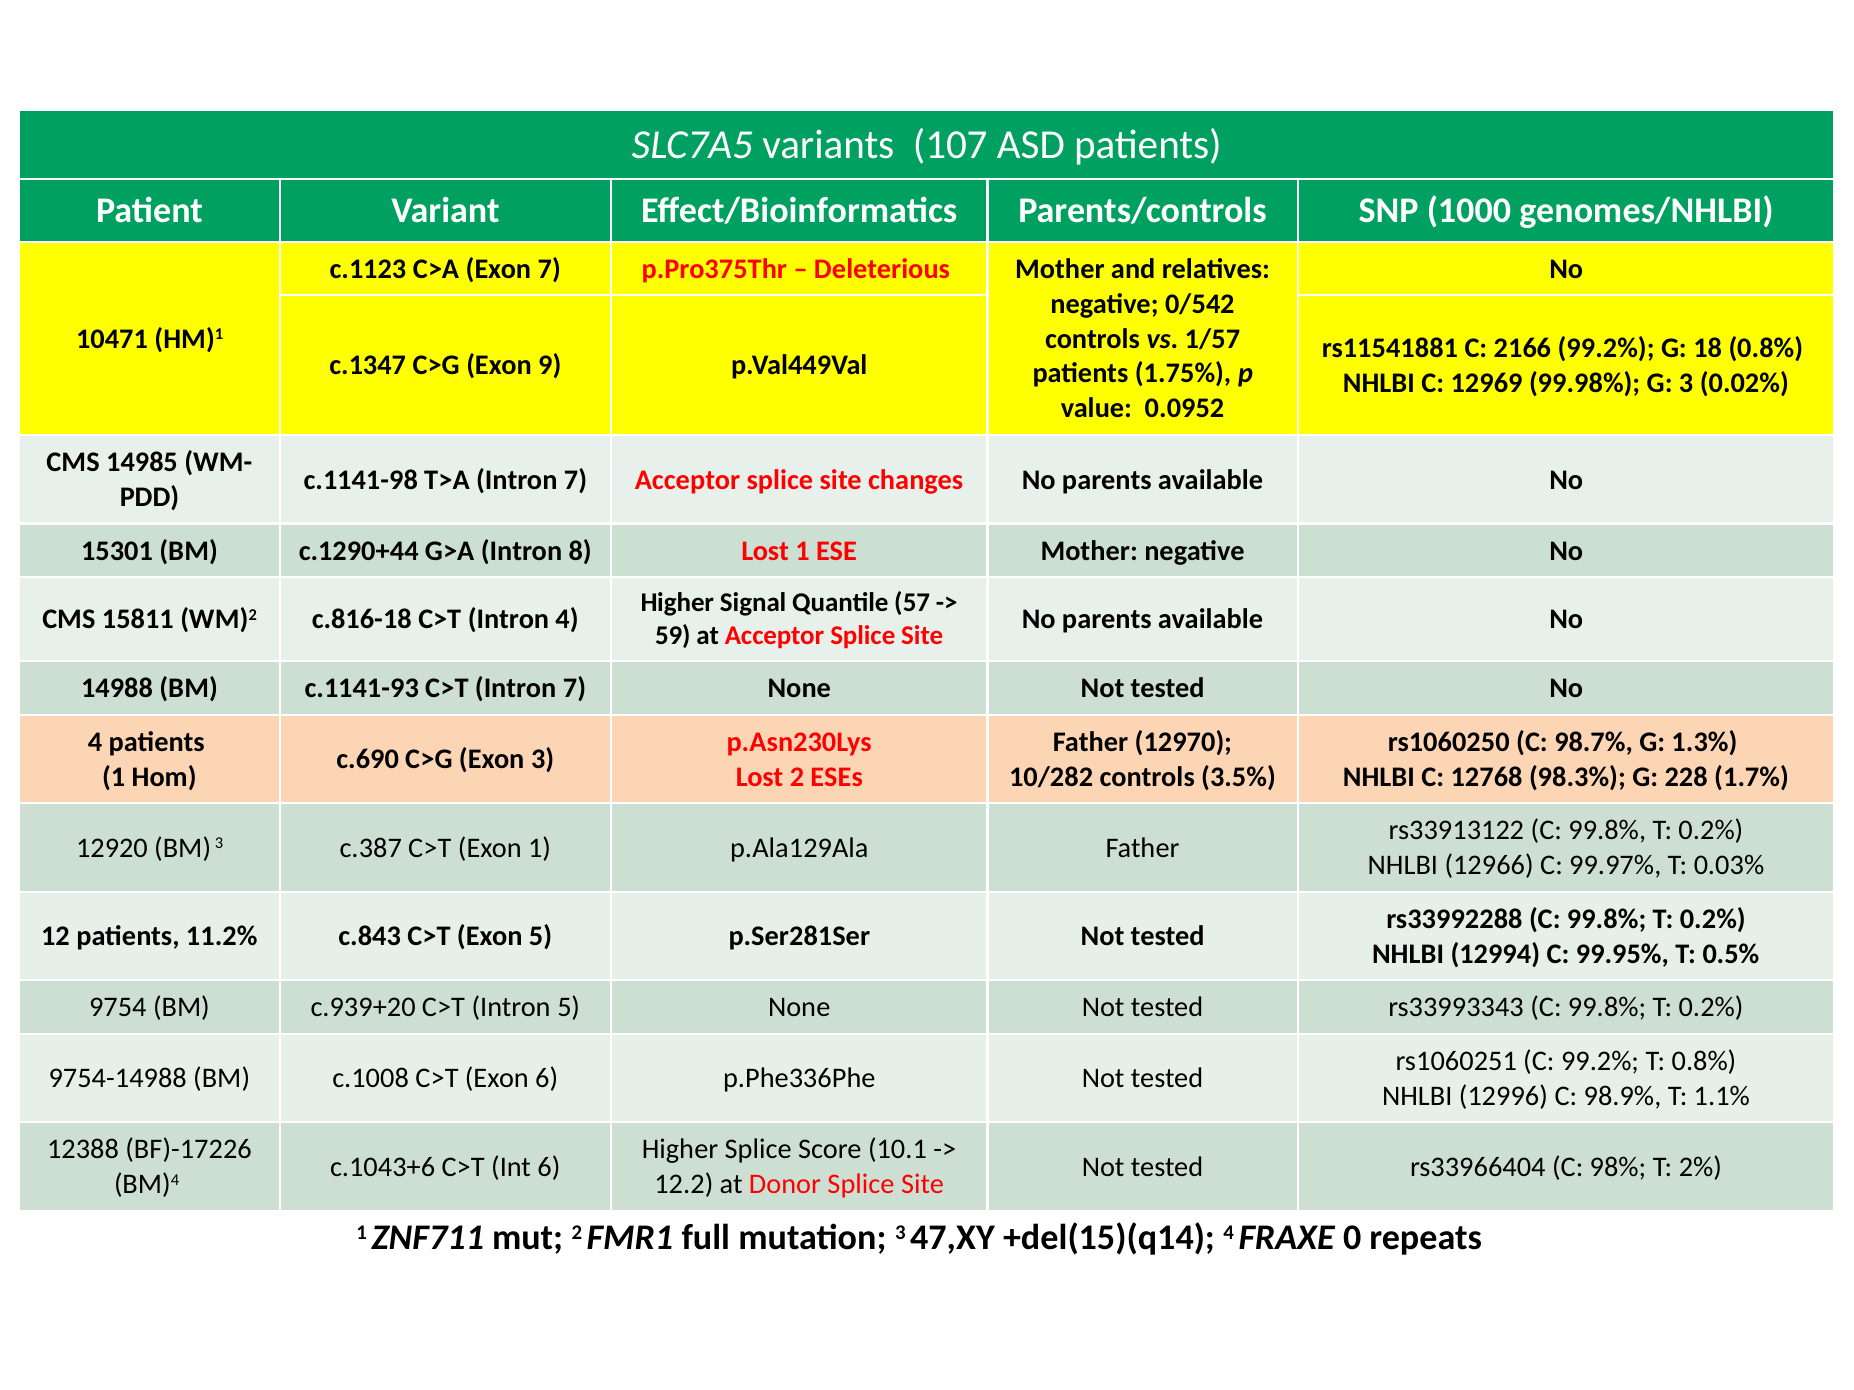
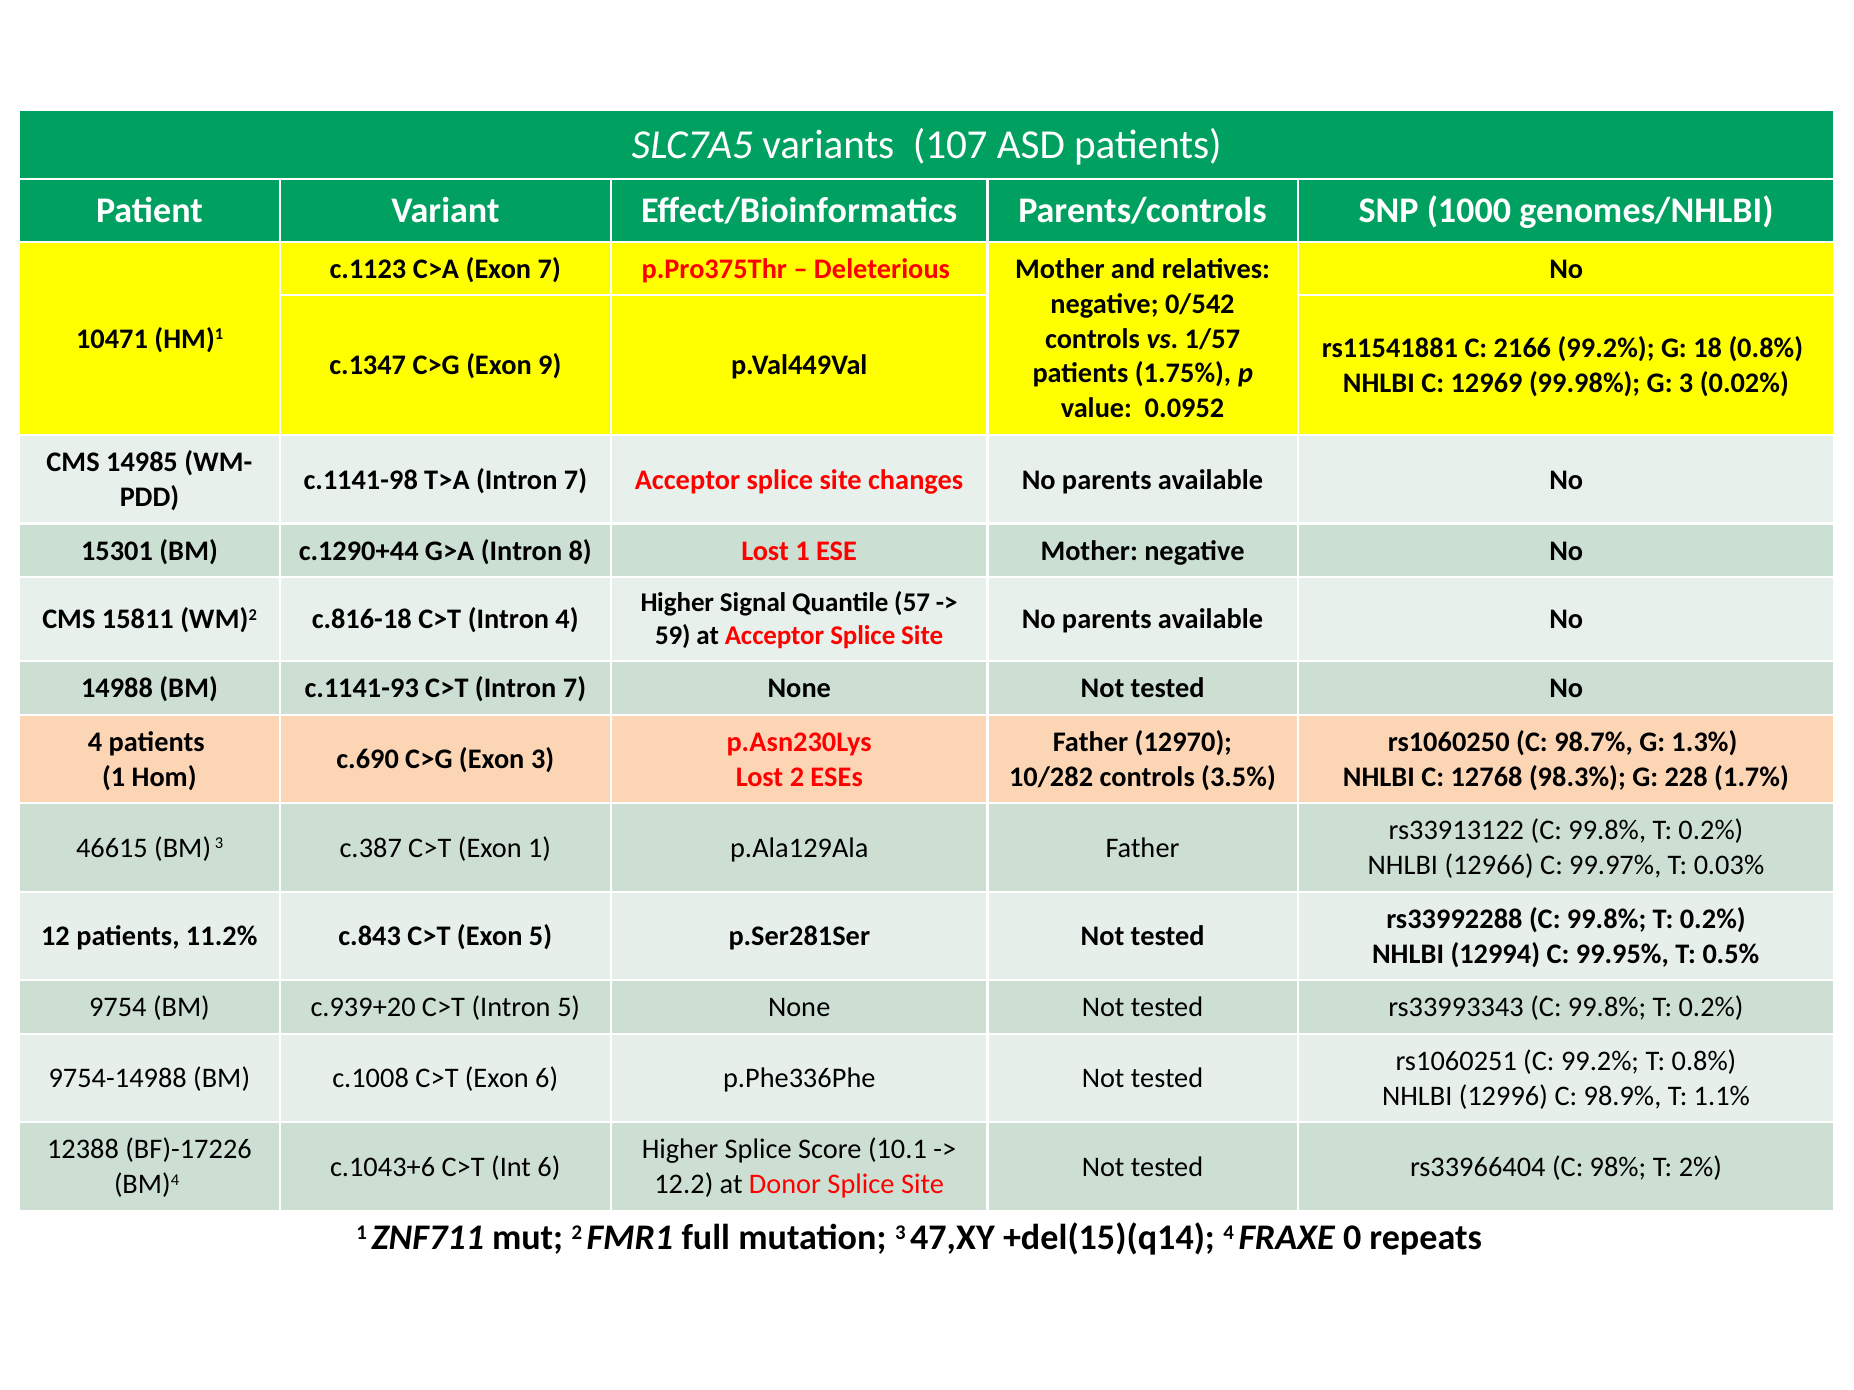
12920: 12920 -> 46615
